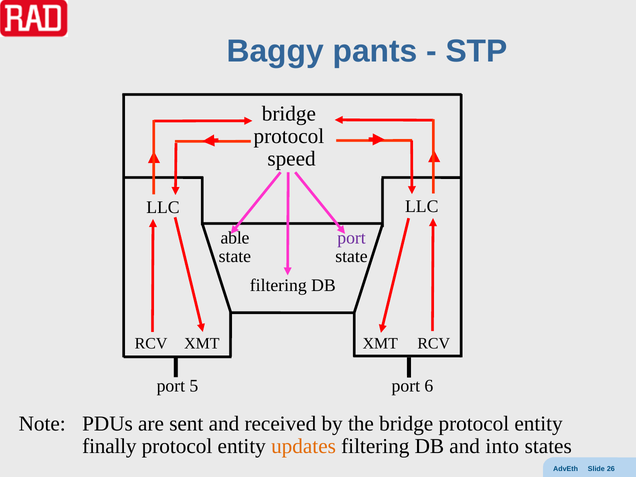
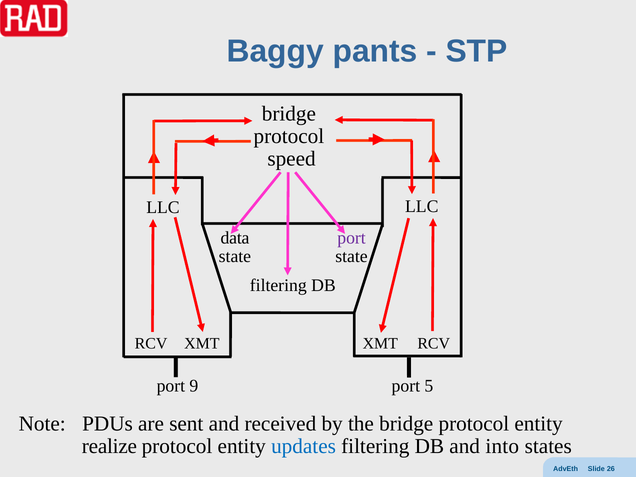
able: able -> data
5: 5 -> 9
6: 6 -> 5
finally: finally -> realize
updates colour: orange -> blue
